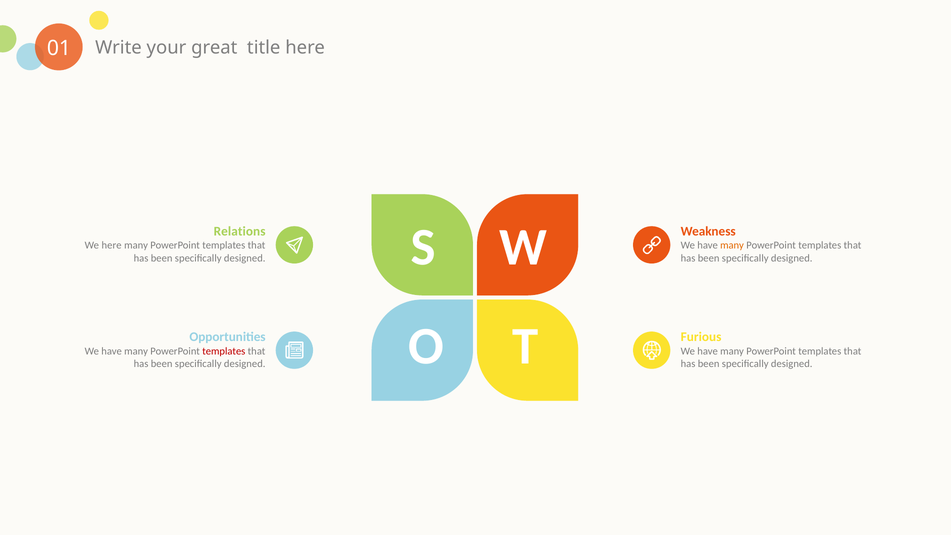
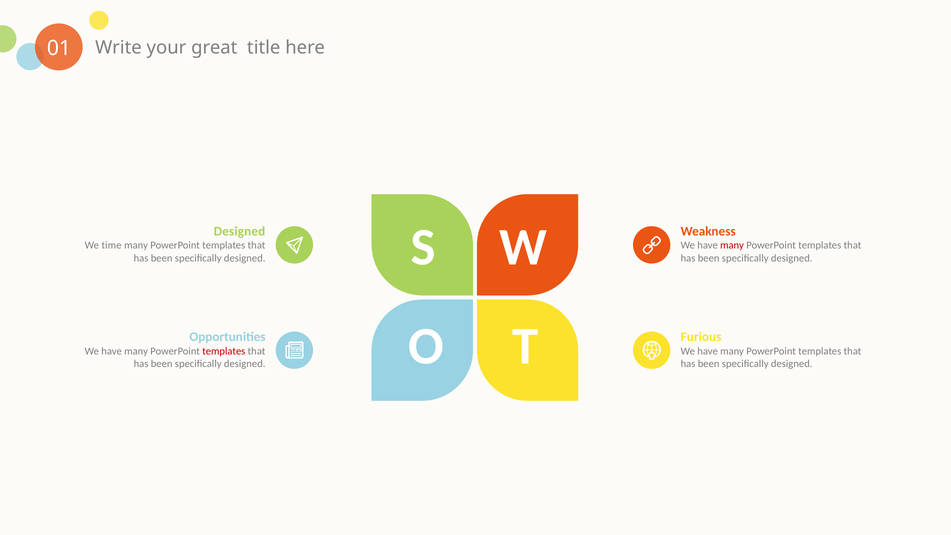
Relations at (240, 231): Relations -> Designed
We here: here -> time
many at (732, 245) colour: orange -> red
